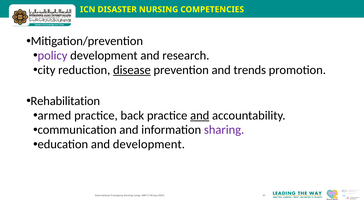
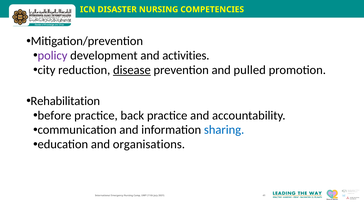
research: research -> activities
trends: trends -> pulled
armed: armed -> before
and at (200, 115) underline: present -> none
sharing colour: purple -> blue
and development: development -> organisations
